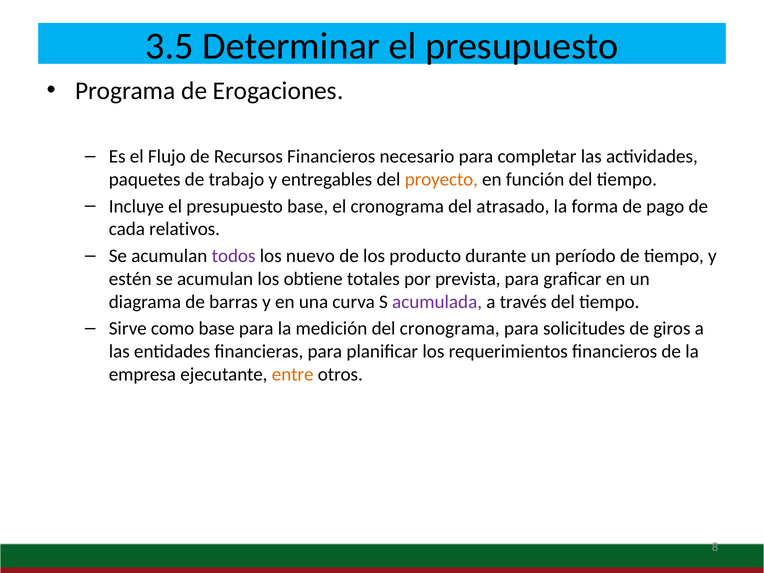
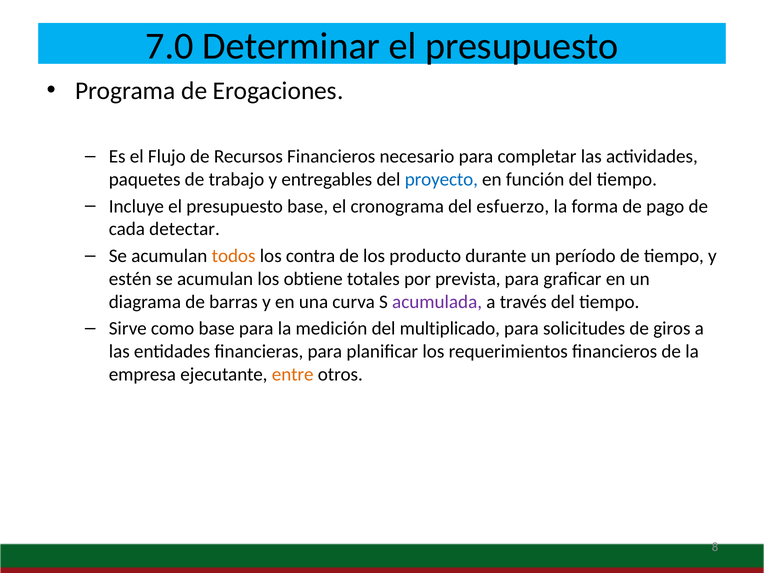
3.5: 3.5 -> 7.0
proyecto colour: orange -> blue
atrasado: atrasado -> esfuerzo
relativos: relativos -> detectar
todos colour: purple -> orange
nuevo: nuevo -> contra
del cronograma: cronograma -> multiplicado
